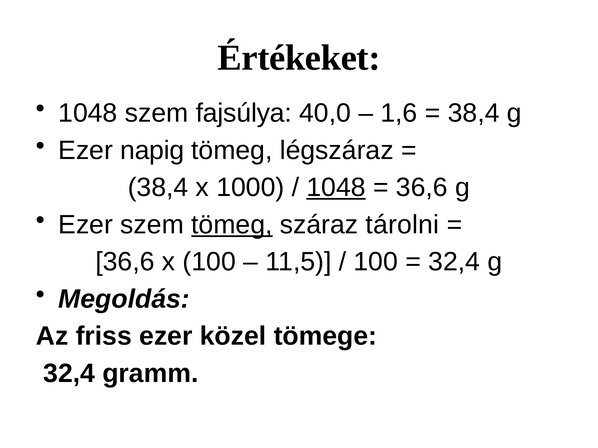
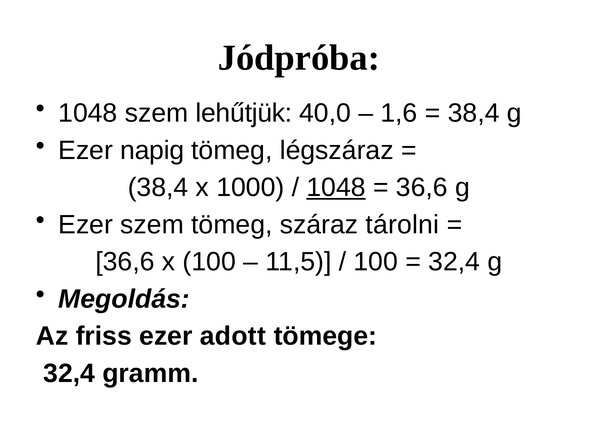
Értékeket: Értékeket -> Jódpróba
fajsúlya: fajsúlya -> lehűtjük
tömeg at (232, 225) underline: present -> none
közel: közel -> adott
